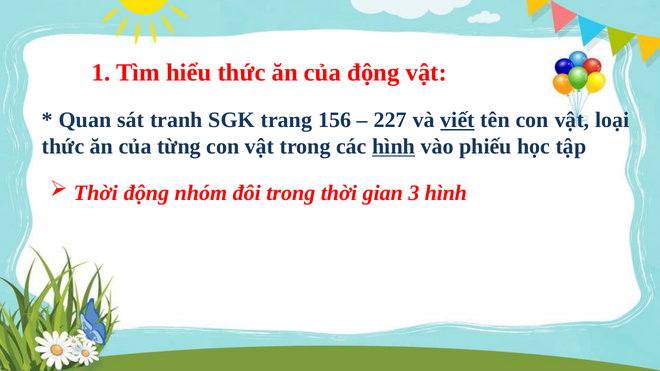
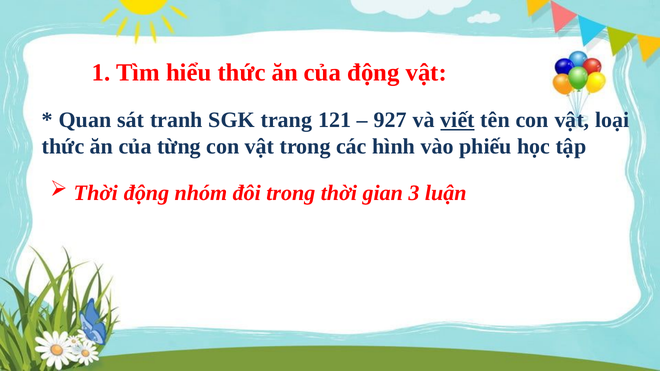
156: 156 -> 121
227: 227 -> 927
hình at (394, 147) underline: present -> none
3 hình: hình -> luận
